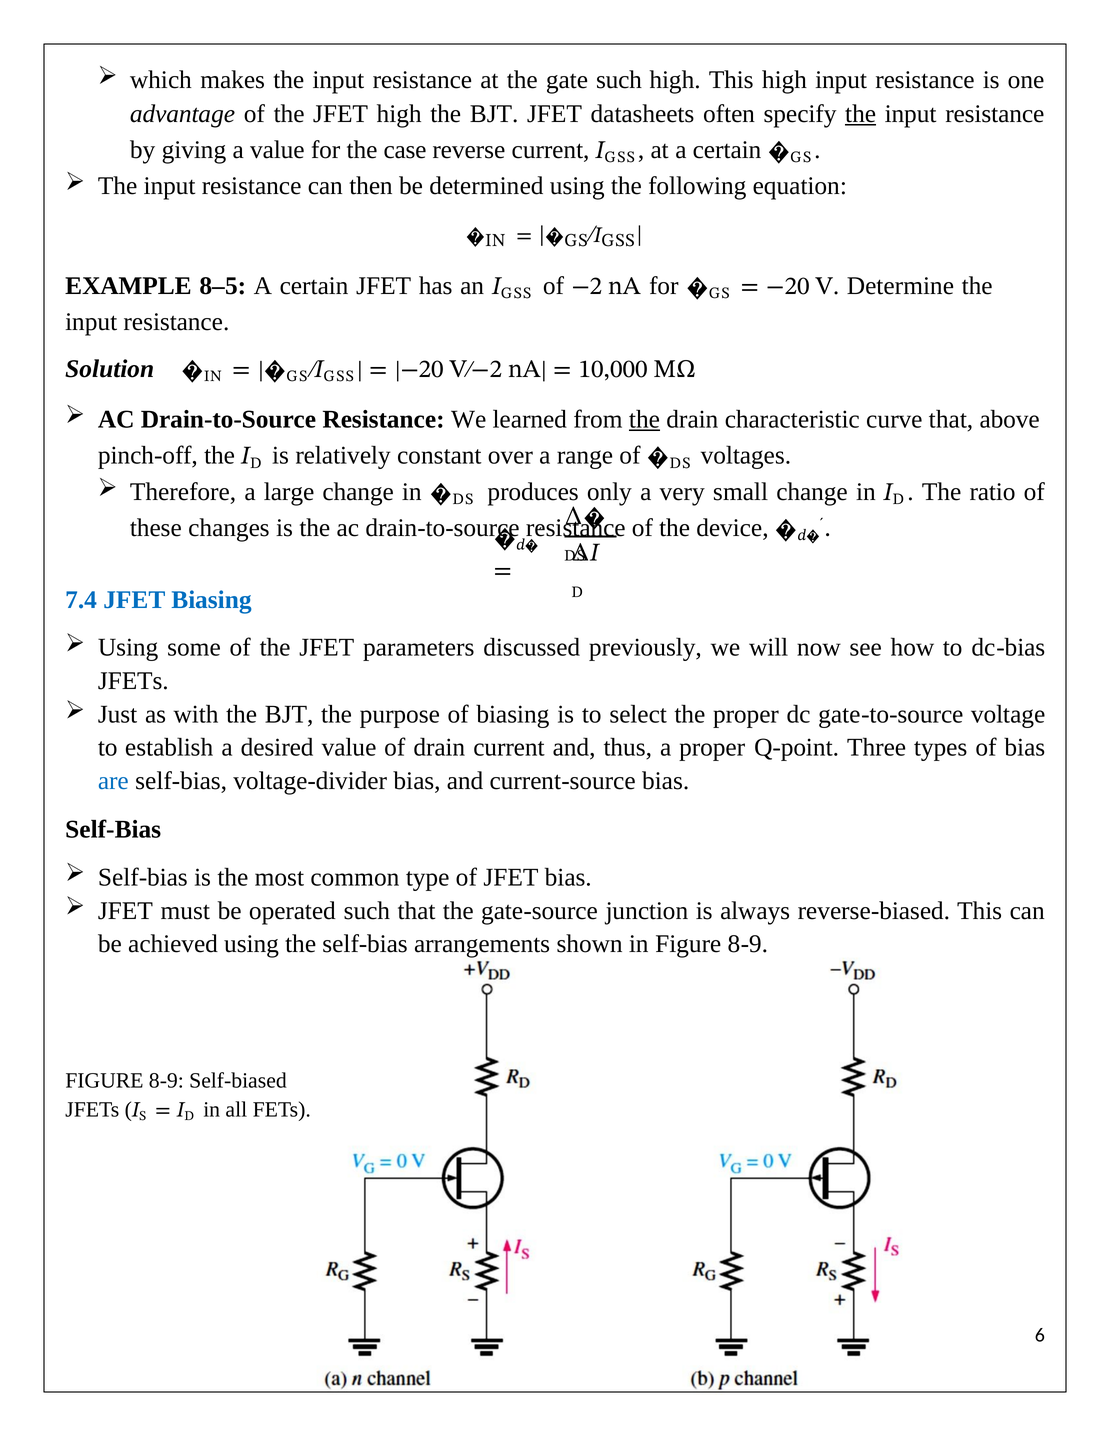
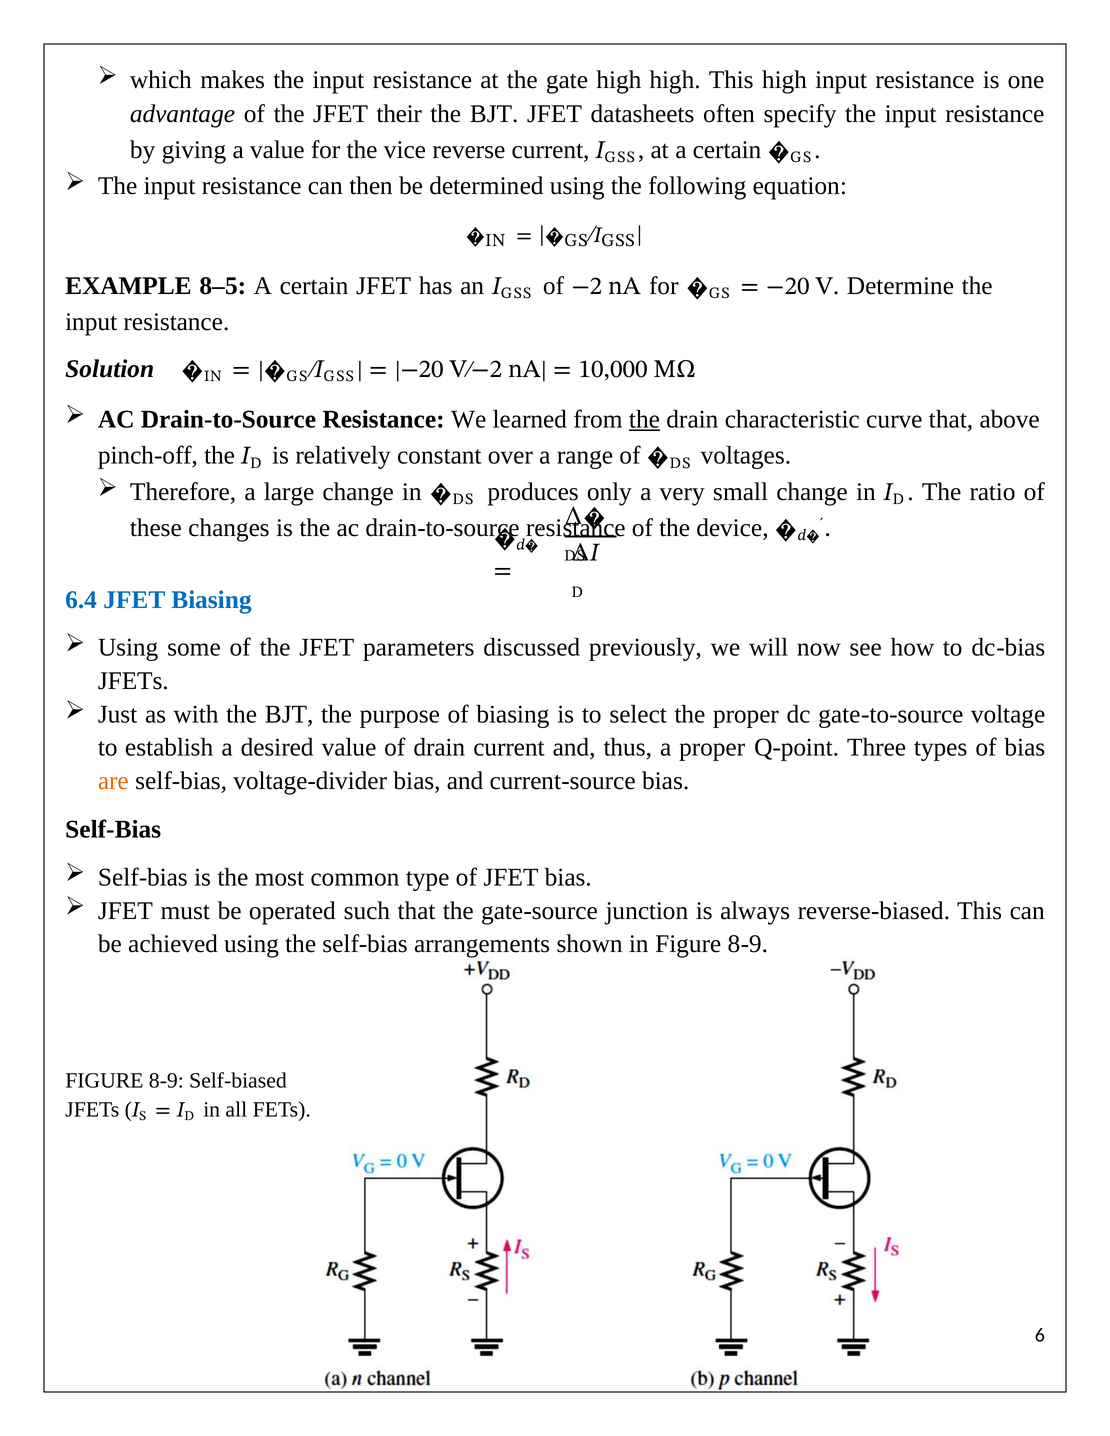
gate such: such -> high
JFET high: high -> their
the at (861, 114) underline: present -> none
case: case -> vice
7.4: 7.4 -> 6.4
are colour: blue -> orange
